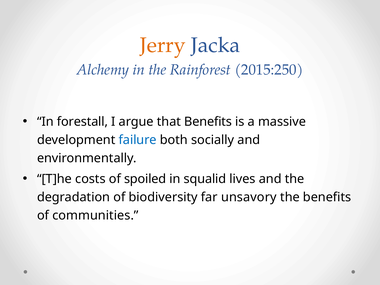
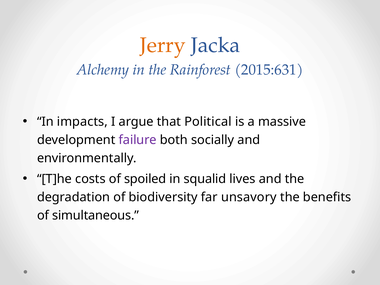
2015:250: 2015:250 -> 2015:631
forestall: forestall -> impacts
that Benefits: Benefits -> Political
failure colour: blue -> purple
communities: communities -> simultaneous
